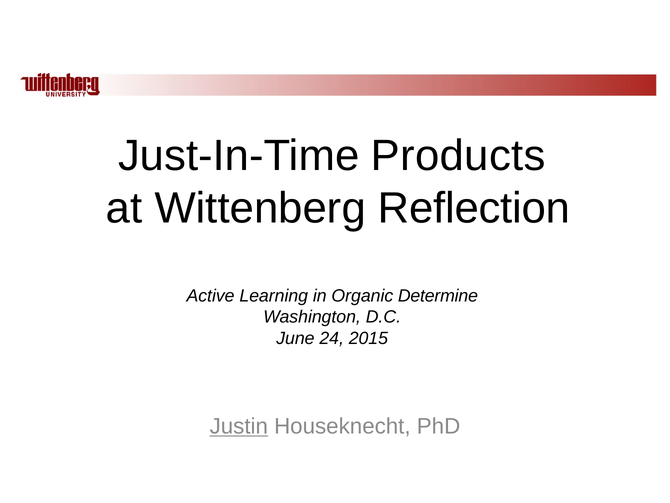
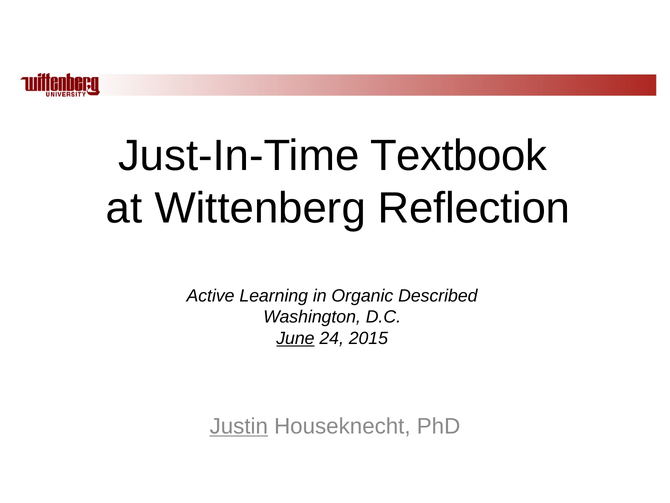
Products: Products -> Textbook
Determine: Determine -> Described
June underline: none -> present
